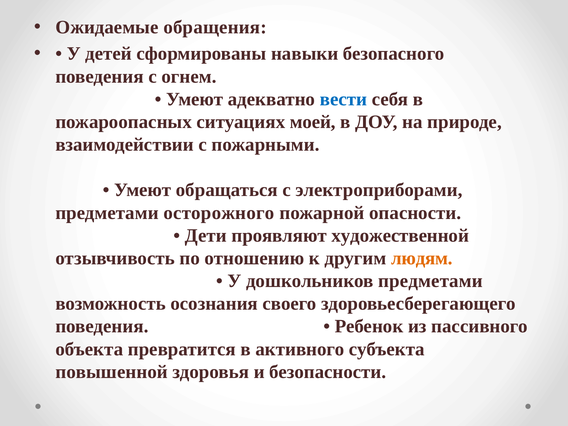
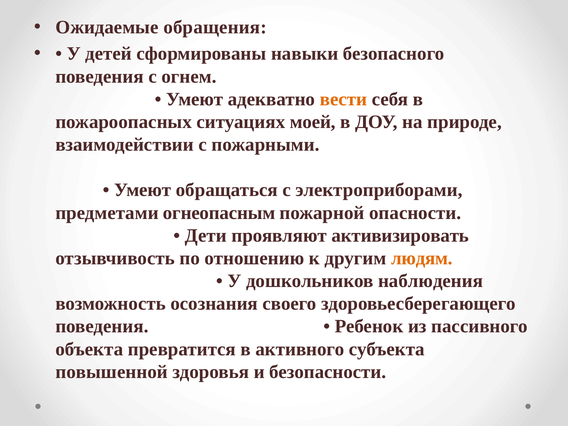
вести colour: blue -> orange
осторожного: осторожного -> огнеопасным
художественной: художественной -> активизировать
дошкольников предметами: предметами -> наблюдения
